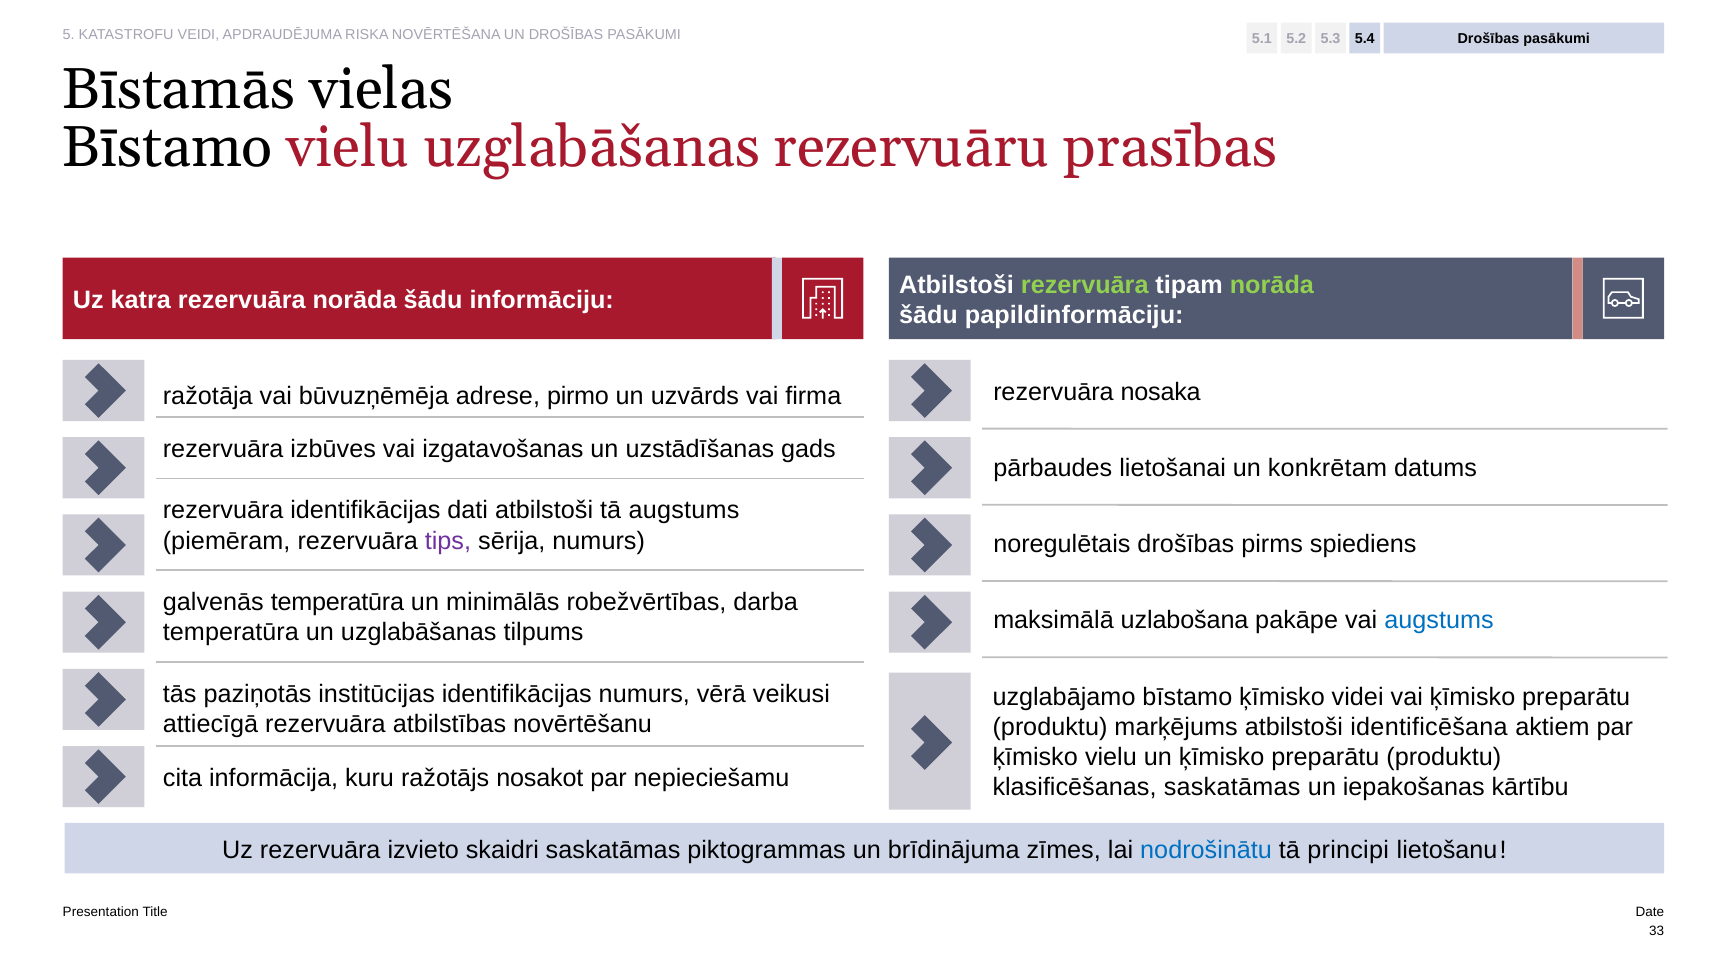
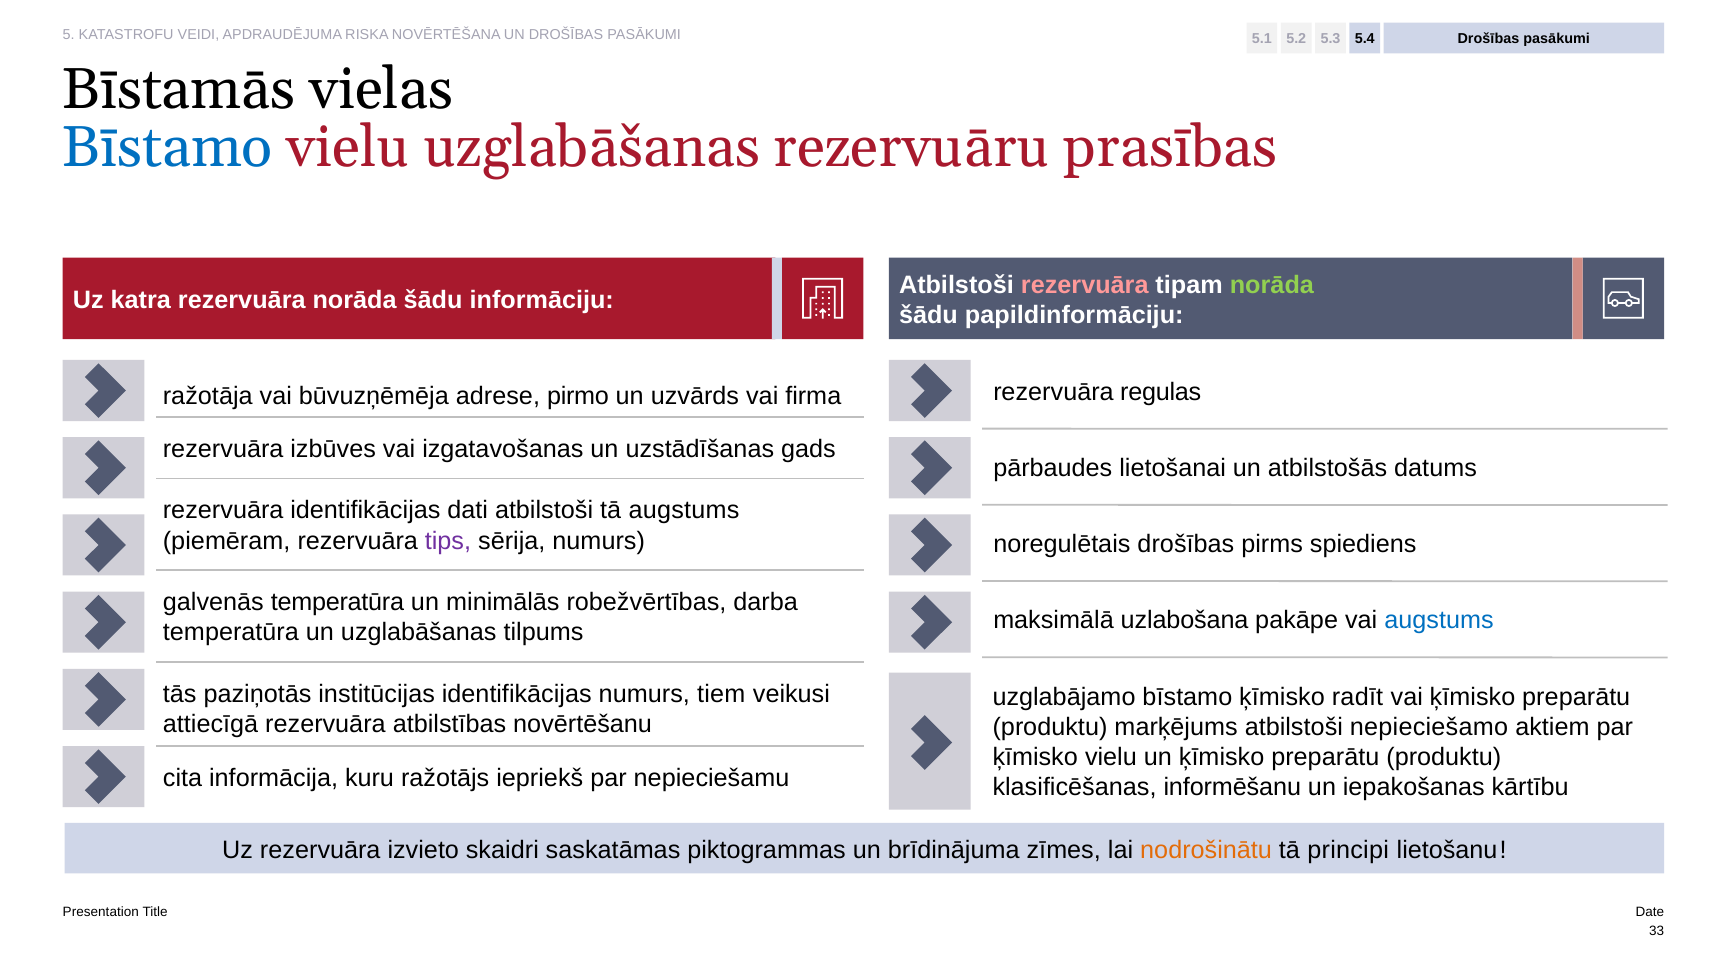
Bīstamo at (168, 148) colour: black -> blue
rezervuāra at (1085, 285) colour: light green -> pink
nosaka: nosaka -> regulas
konkrētam: konkrētam -> atbilstošās
vērā: vērā -> tiem
videi: videi -> radīt
identificēšana: identificēšana -> nepieciešamo
nosakot: nosakot -> iepriekš
klasificēšanas saskatāmas: saskatāmas -> informēšanu
nodrošinātu colour: blue -> orange
